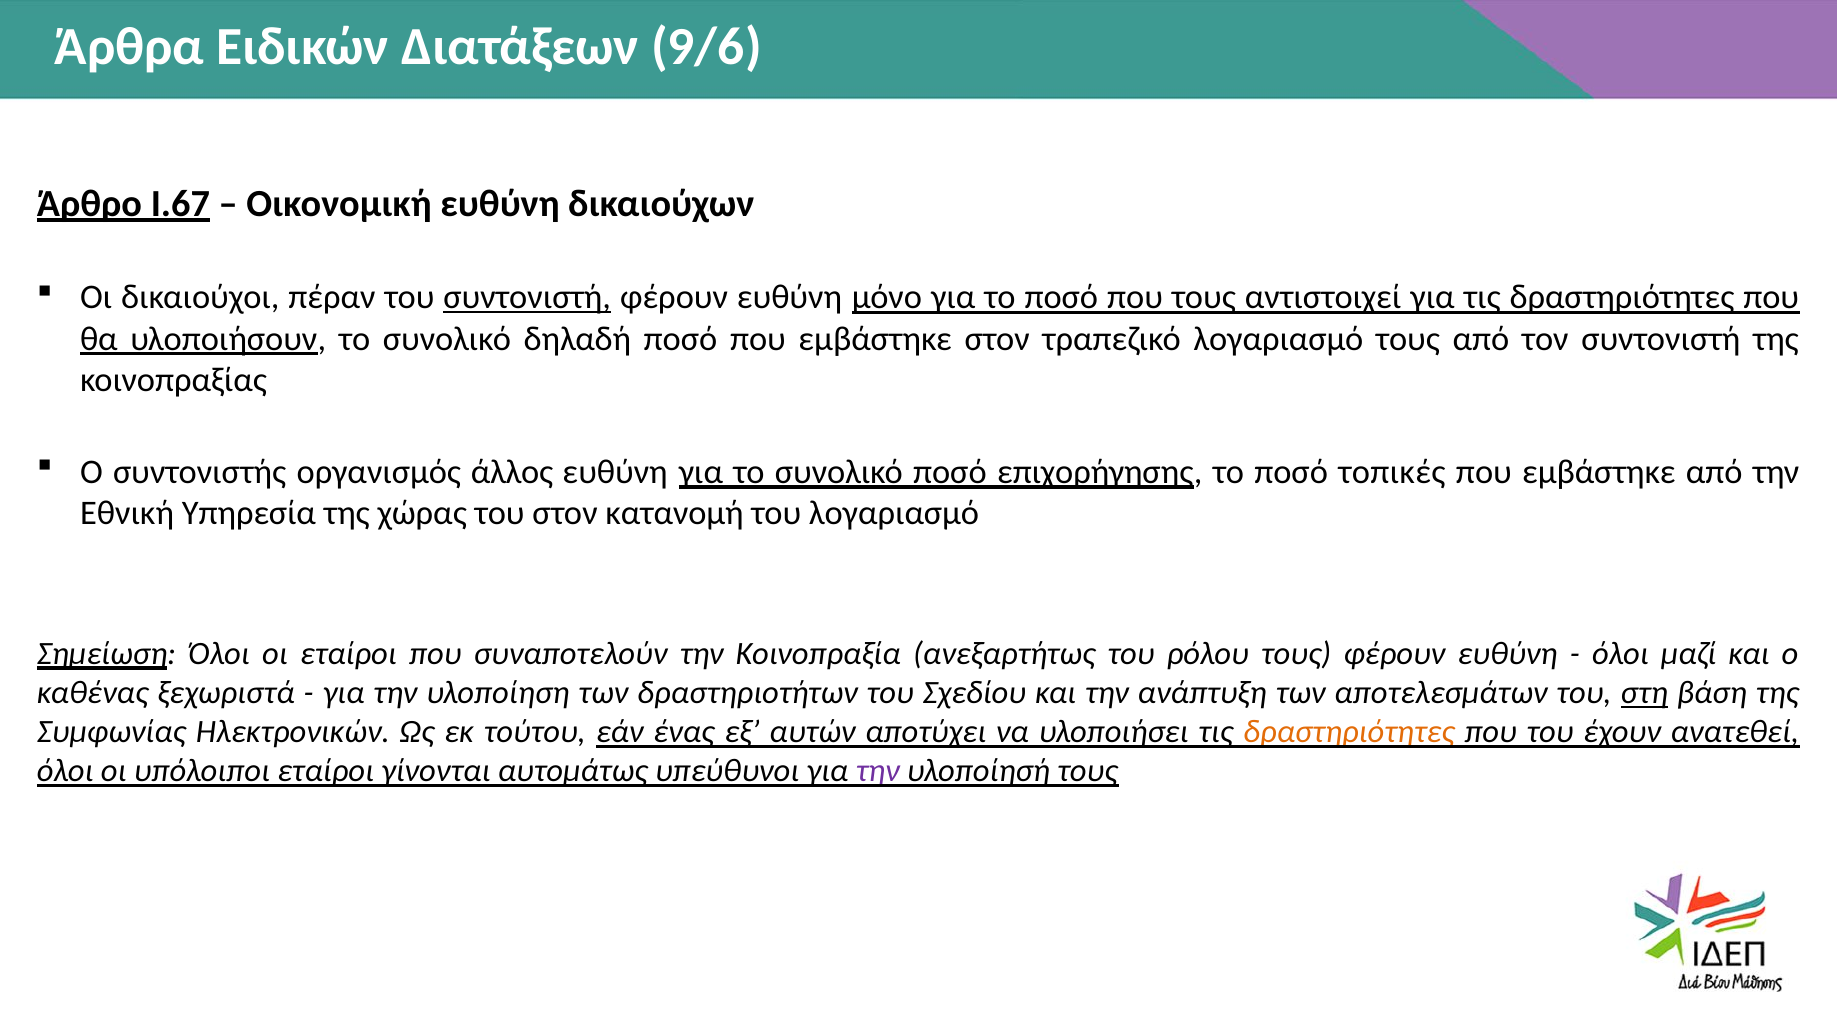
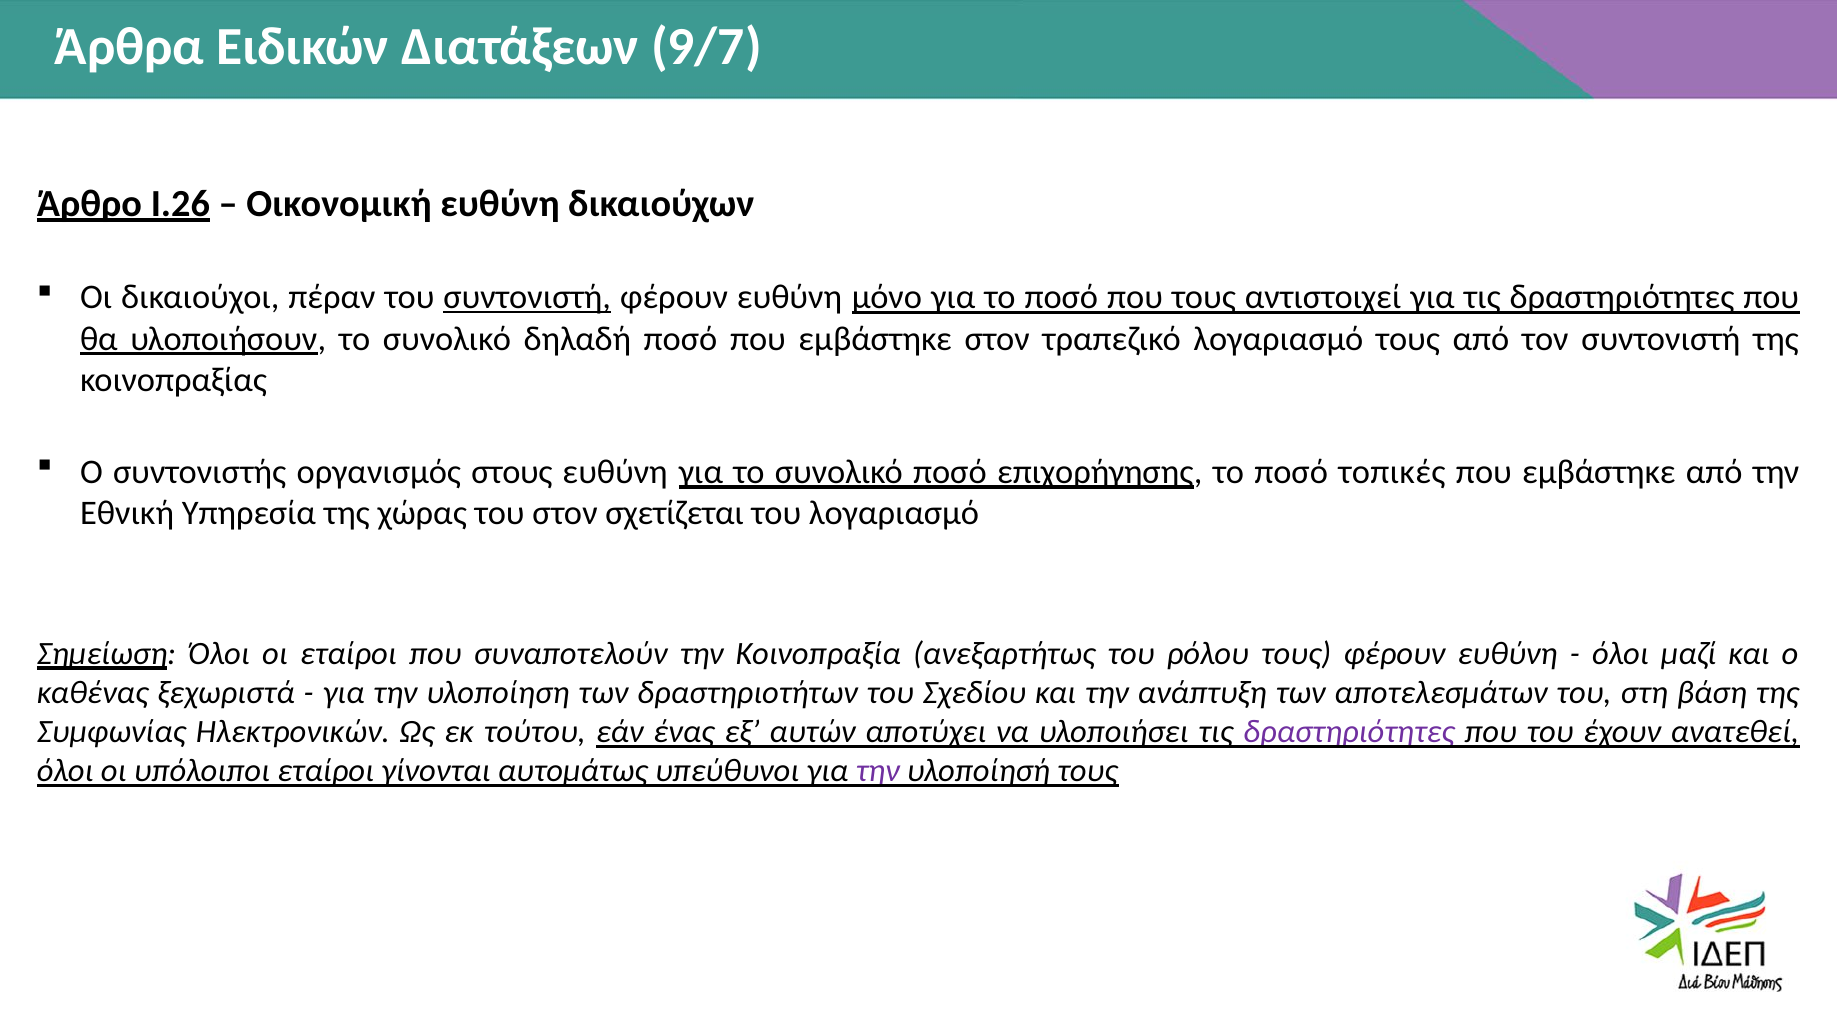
9/6: 9/6 -> 9/7
Ι.67: Ι.67 -> Ι.26
άλλος: άλλος -> στους
κατανομή: κατανομή -> σχετίζεται
στη underline: present -> none
δραστηριότητες at (1349, 732) colour: orange -> purple
